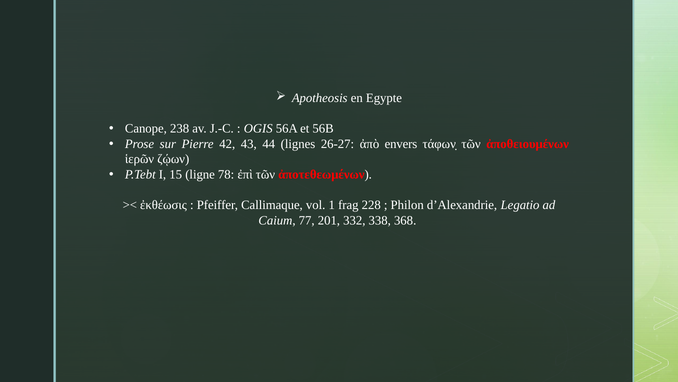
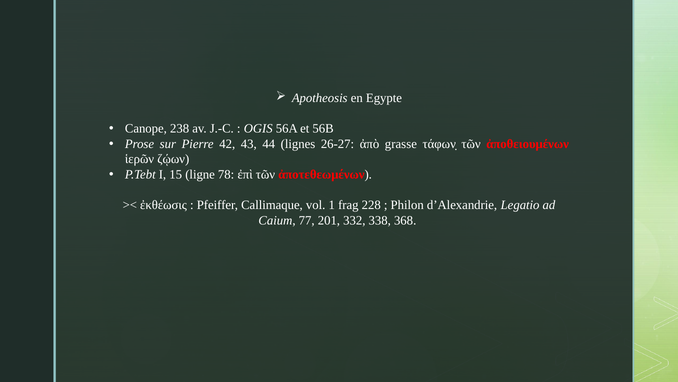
envers: envers -> grasse
